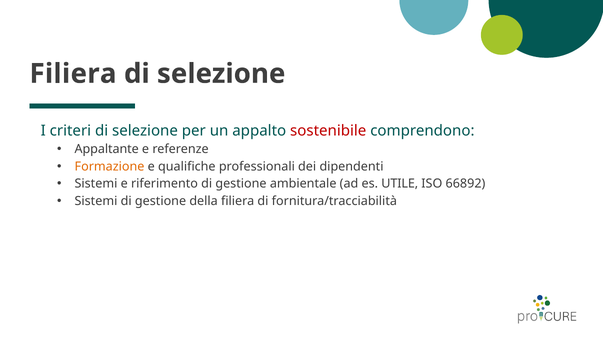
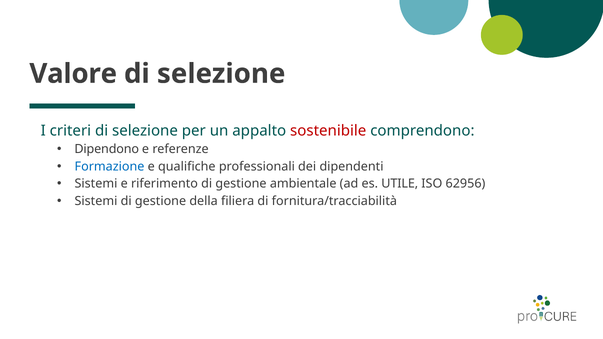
Filiera at (73, 74): Filiera -> Valore
Appaltante: Appaltante -> Dipendono
Formazione colour: orange -> blue
66892: 66892 -> 62956
